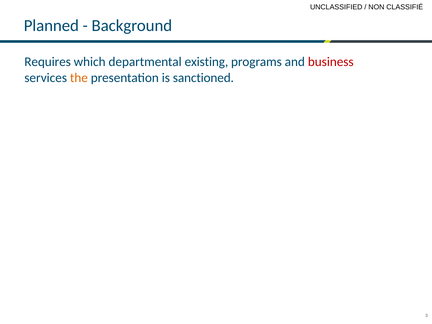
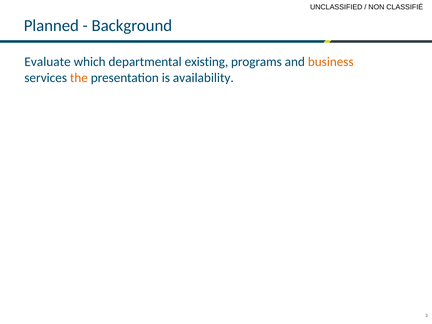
Requires: Requires -> Evaluate
business colour: red -> orange
sanctioned: sanctioned -> availability
